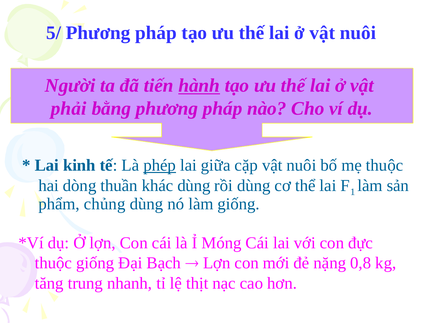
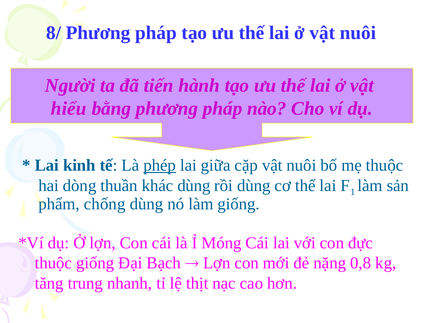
5/: 5/ -> 8/
hành underline: present -> none
phải: phải -> hiểu
chủng: chủng -> chống
